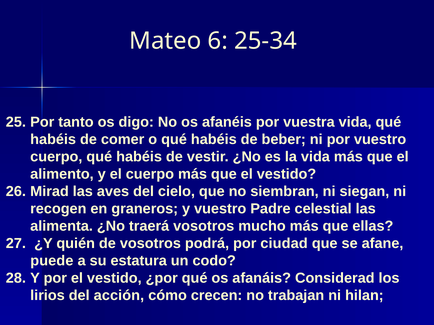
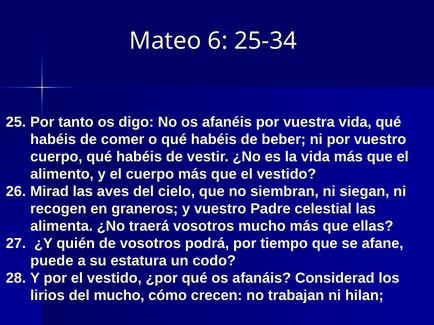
ciudad: ciudad -> tiempo
del acción: acción -> mucho
